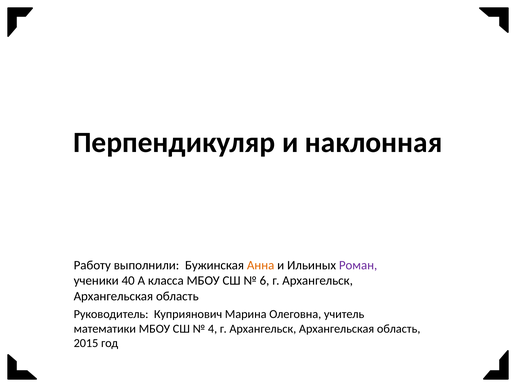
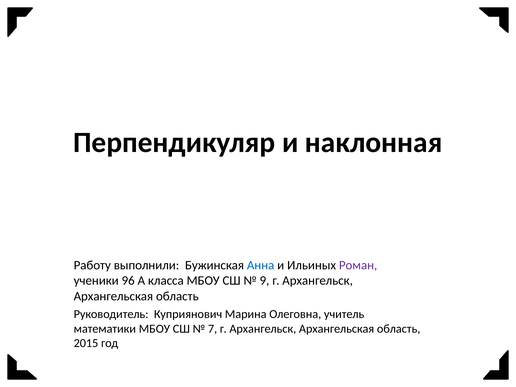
Анна colour: orange -> blue
40: 40 -> 96
6: 6 -> 9
4: 4 -> 7
